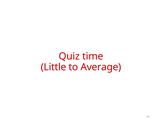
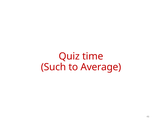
Little: Little -> Such
